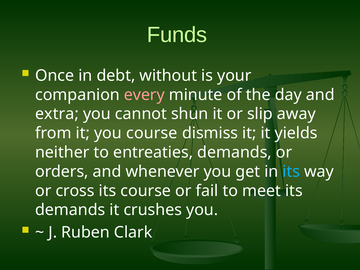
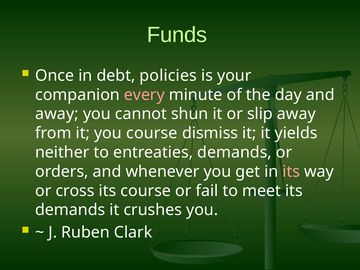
without: without -> policies
extra at (57, 114): extra -> away
its at (291, 172) colour: light blue -> pink
